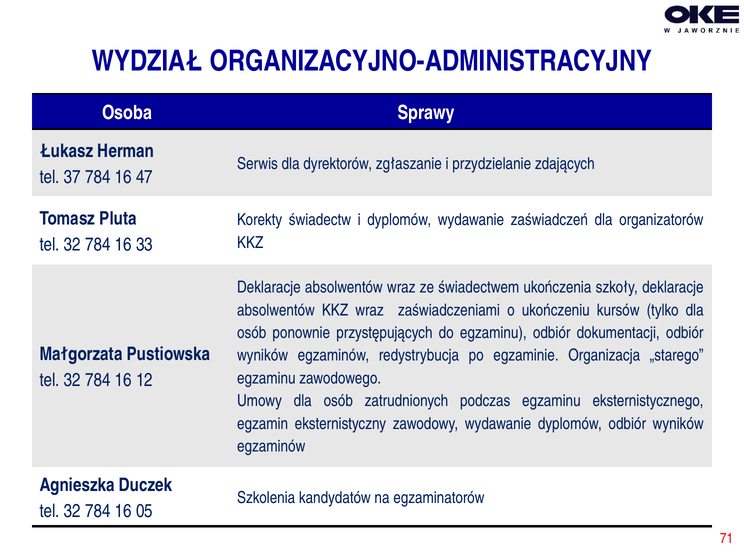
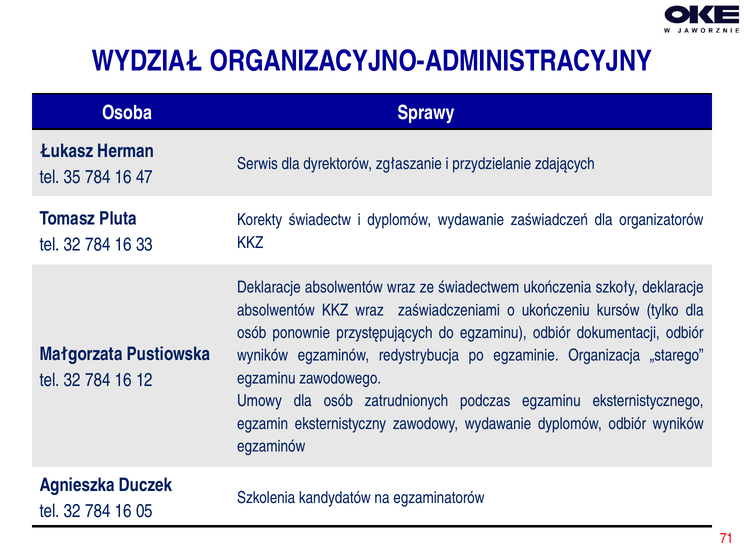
37: 37 -> 35
